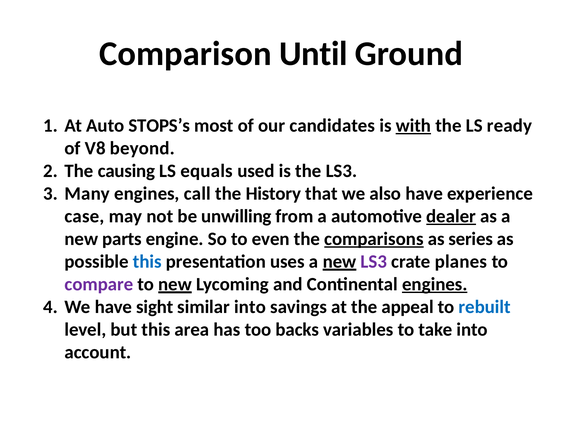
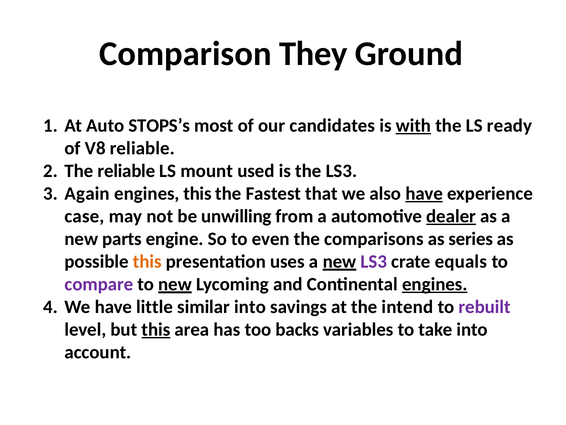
Until: Until -> They
V8 beyond: beyond -> reliable
The causing: causing -> reliable
equals: equals -> mount
Many: Many -> Again
engines call: call -> this
History: History -> Fastest
have at (424, 193) underline: none -> present
comparisons underline: present -> none
this at (147, 261) colour: blue -> orange
planes: planes -> equals
sight: sight -> little
appeal: appeal -> intend
rebuilt colour: blue -> purple
this at (156, 329) underline: none -> present
